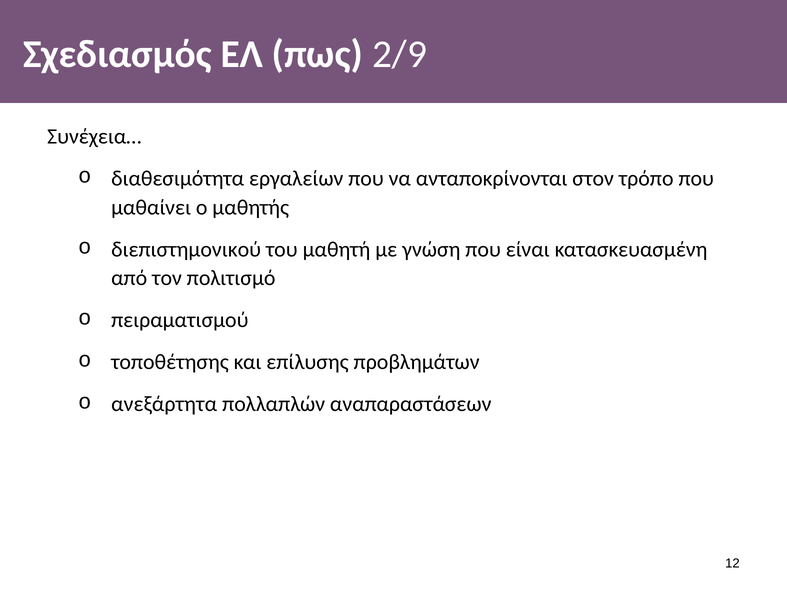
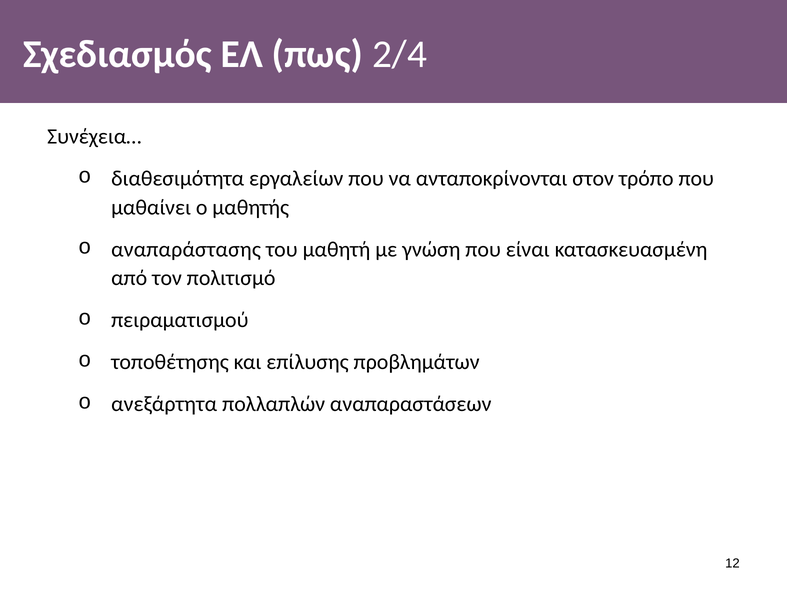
2/9: 2/9 -> 2/4
διεπιστημονικού: διεπιστημονικού -> αναπαράστασης
